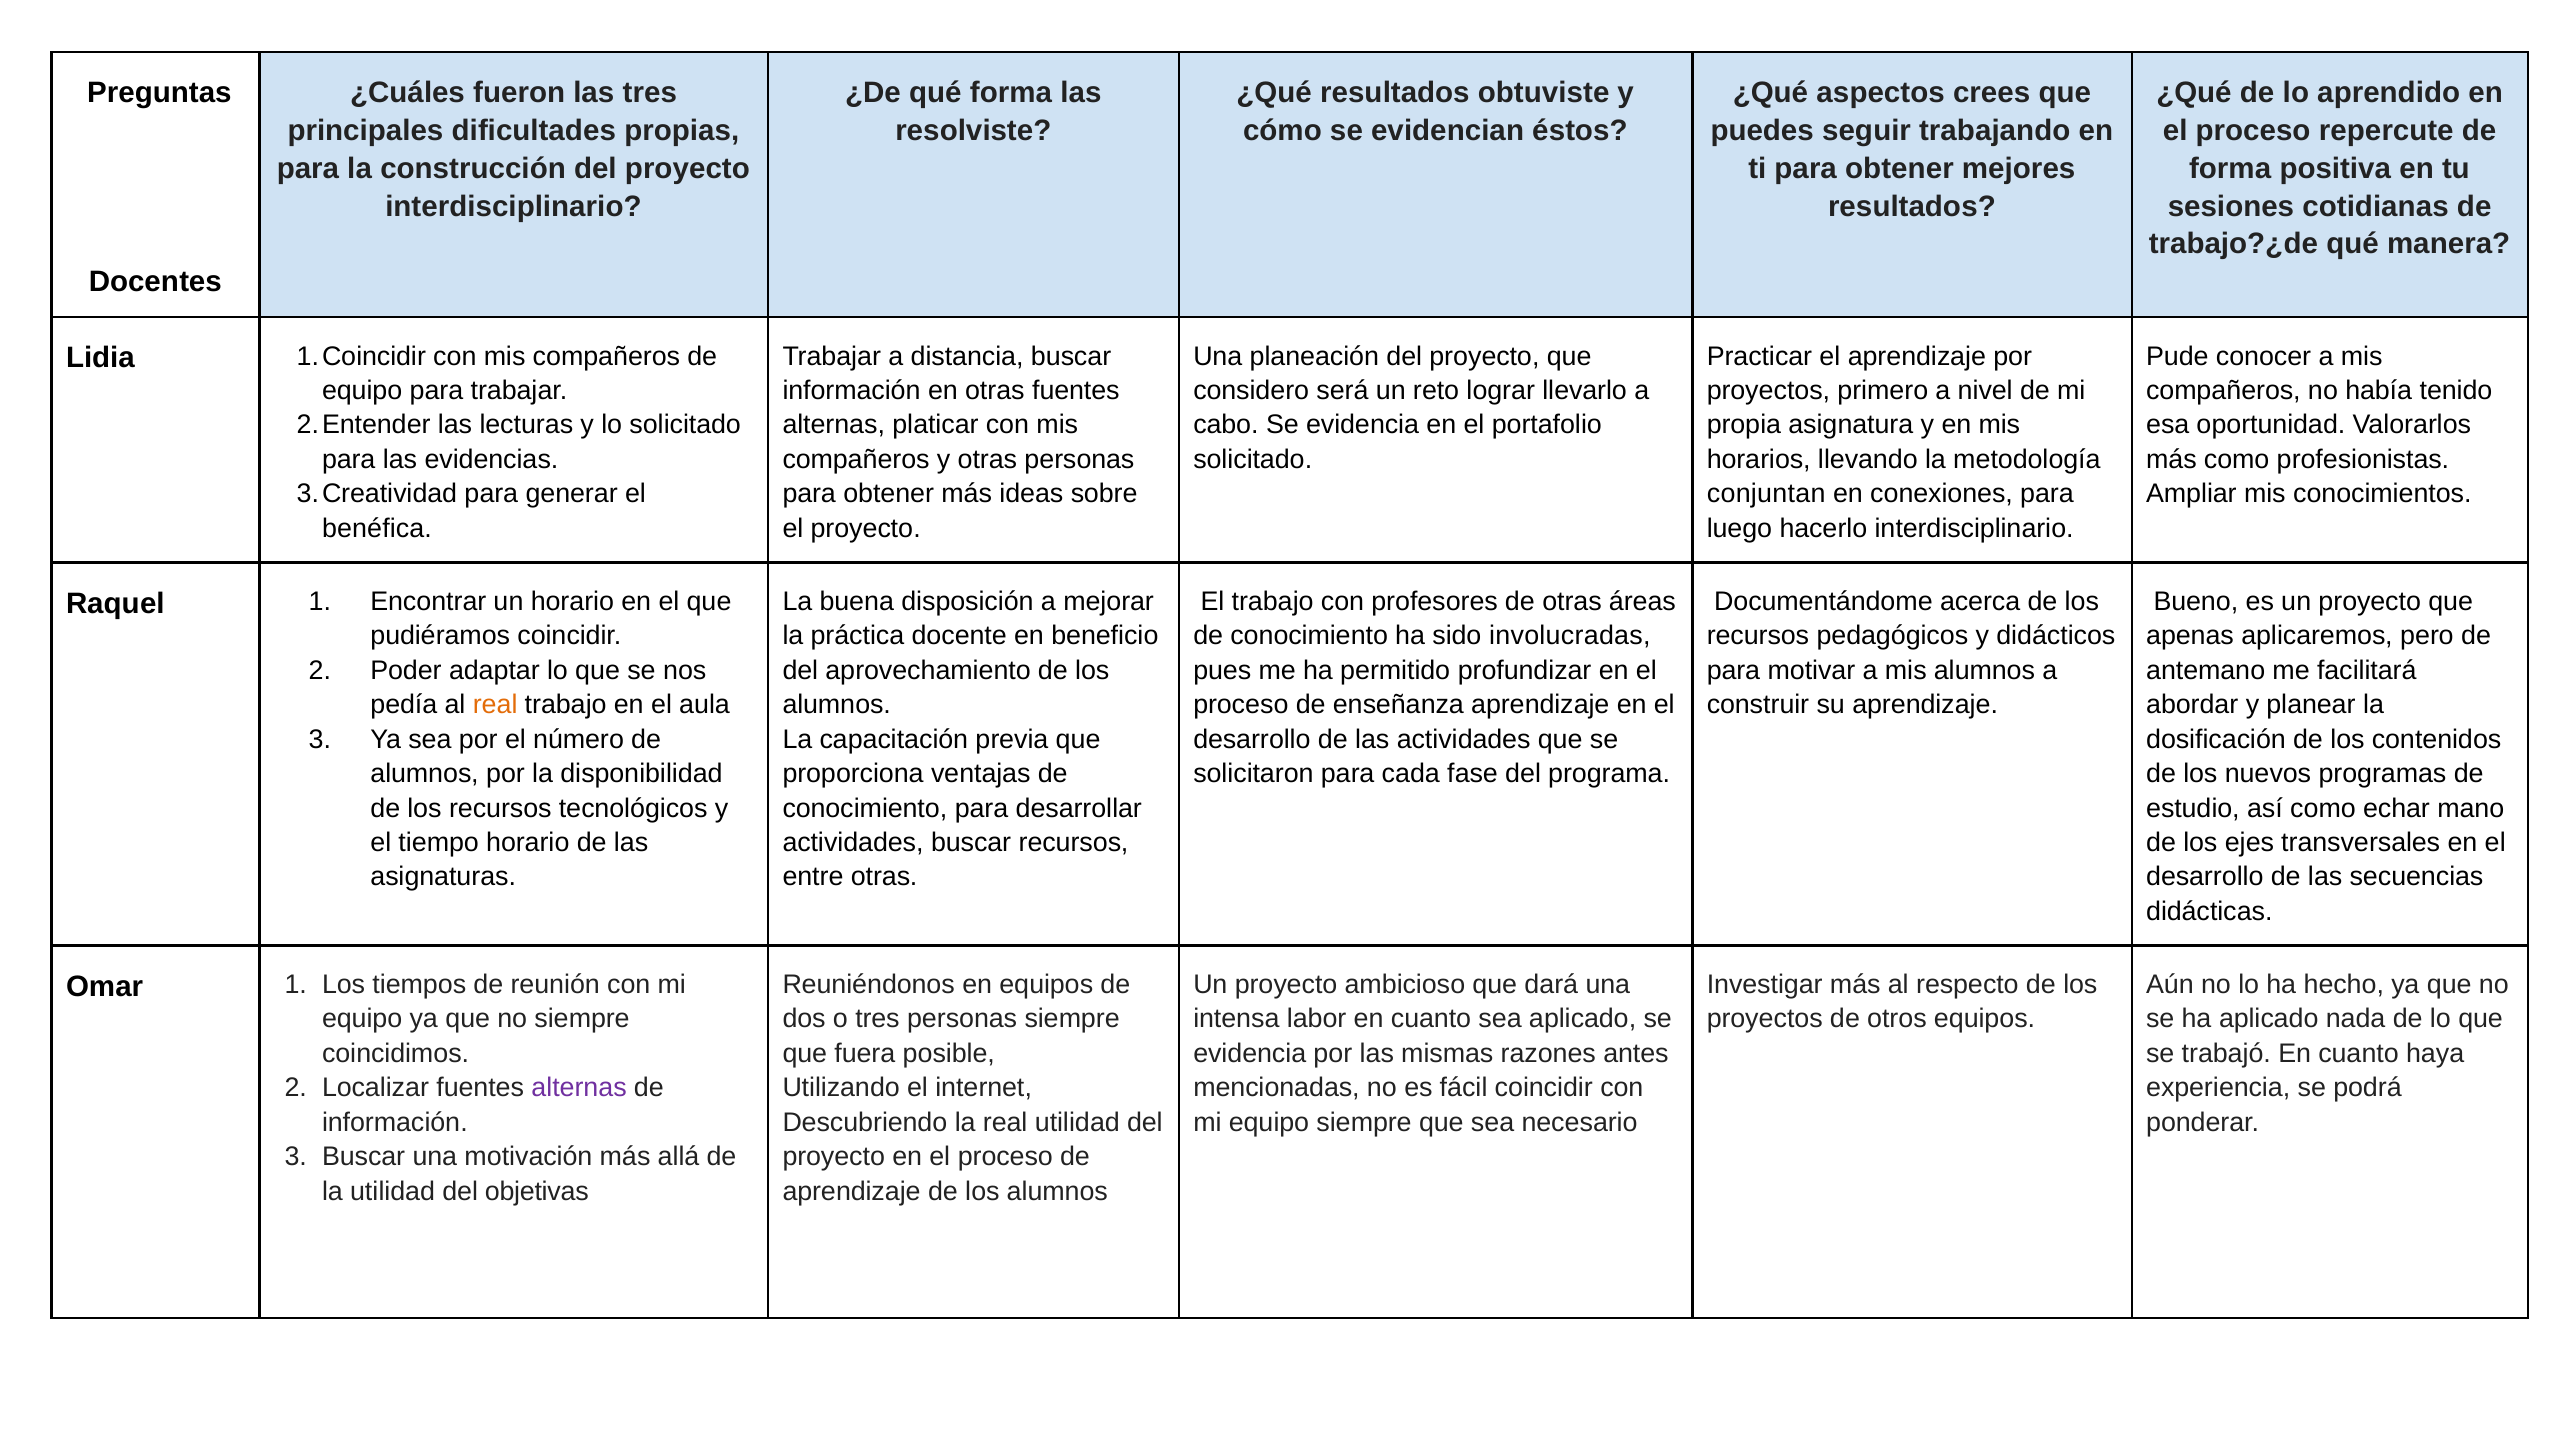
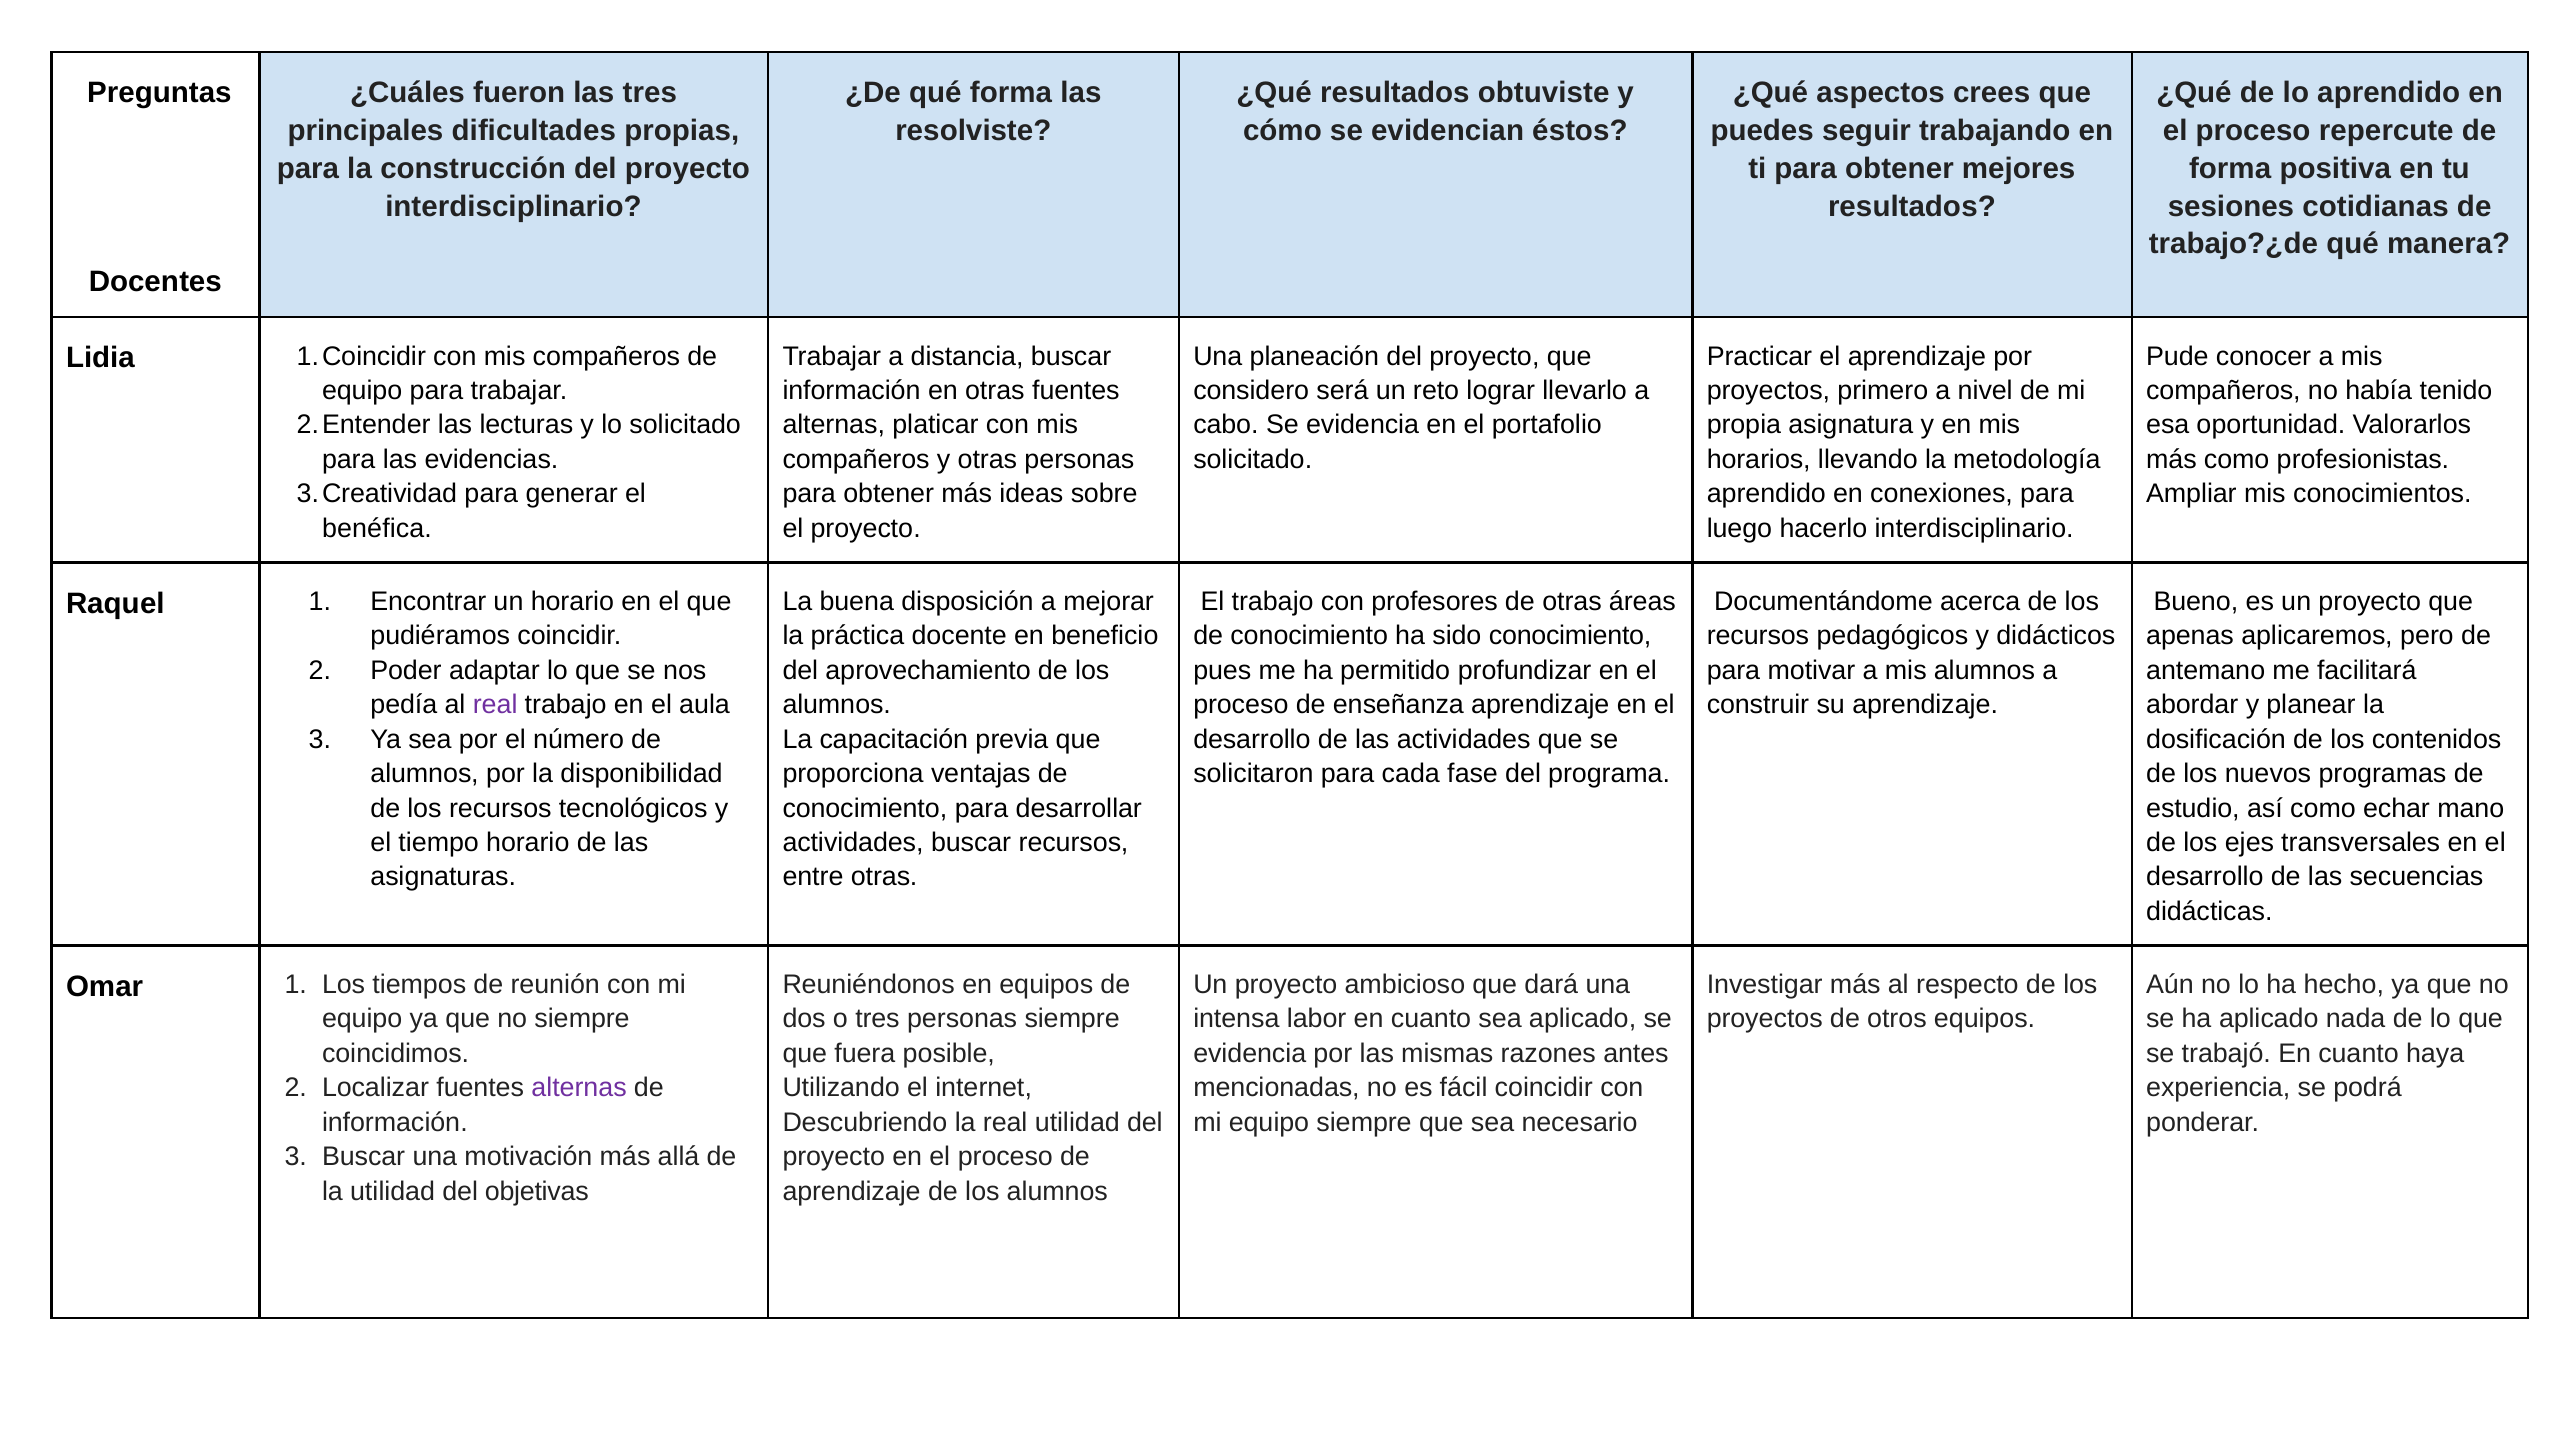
conjuntan at (1766, 494): conjuntan -> aprendido
sido involucradas: involucradas -> conocimiento
real at (495, 705) colour: orange -> purple
